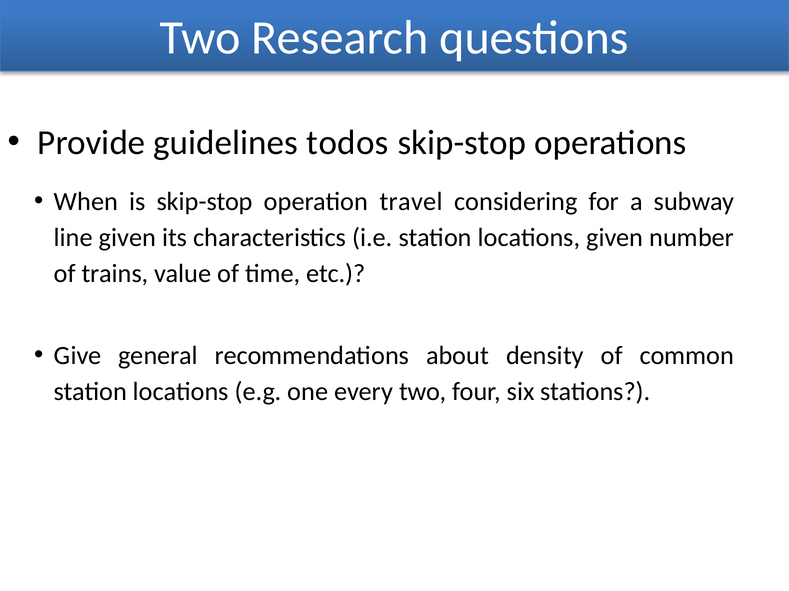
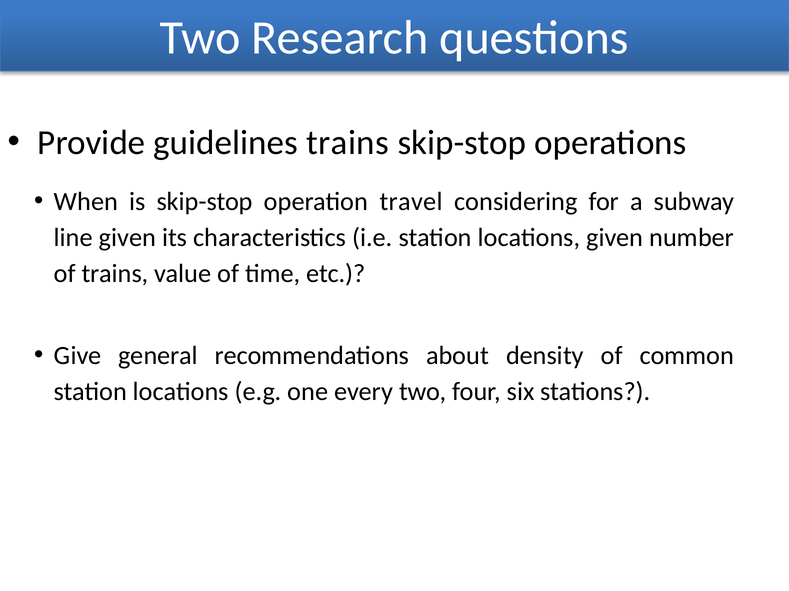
guidelines todos: todos -> trains
